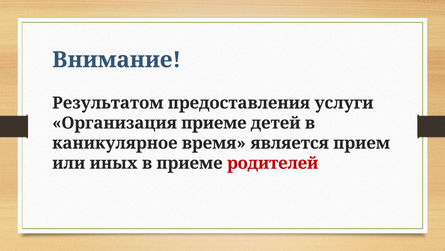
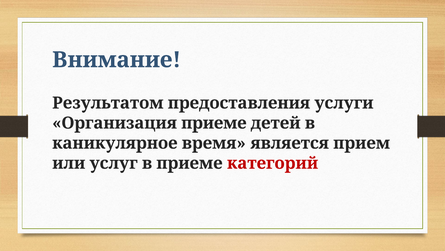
иных: иных -> услуг
родителей: родителей -> категорий
